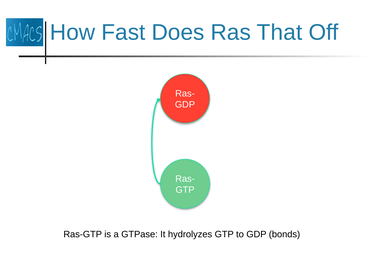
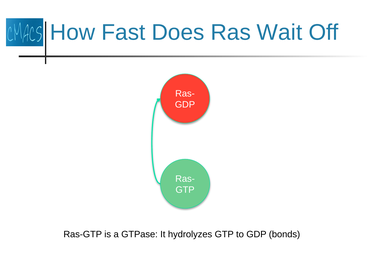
That: That -> Wait
